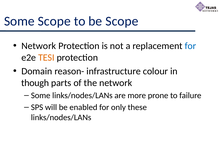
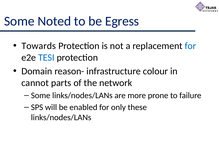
Some Scope: Scope -> Noted
be Scope: Scope -> Egress
Network at (39, 46): Network -> Towards
TESI colour: orange -> blue
though: though -> cannot
